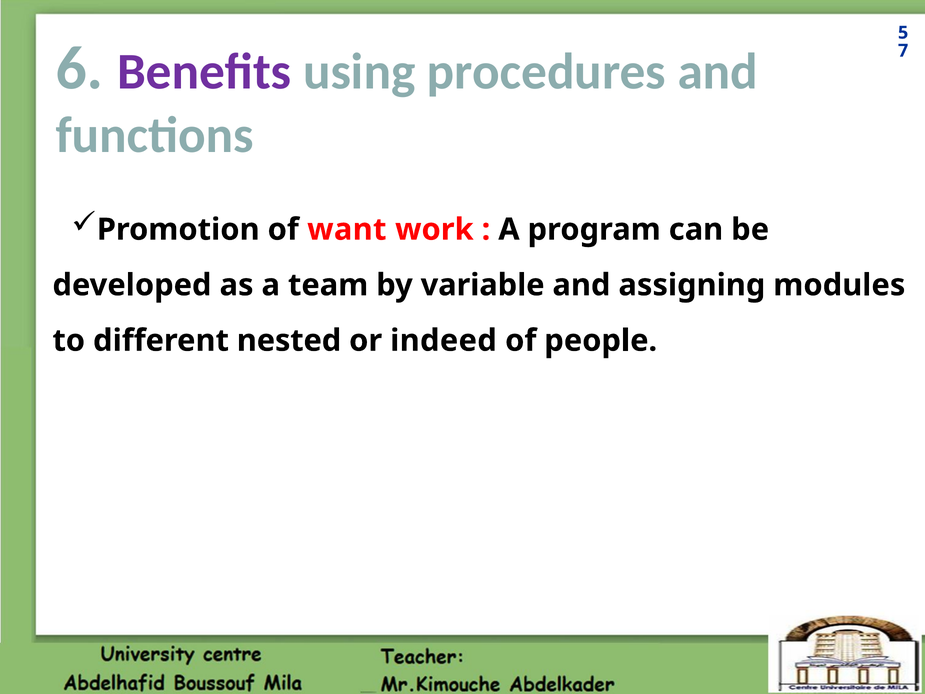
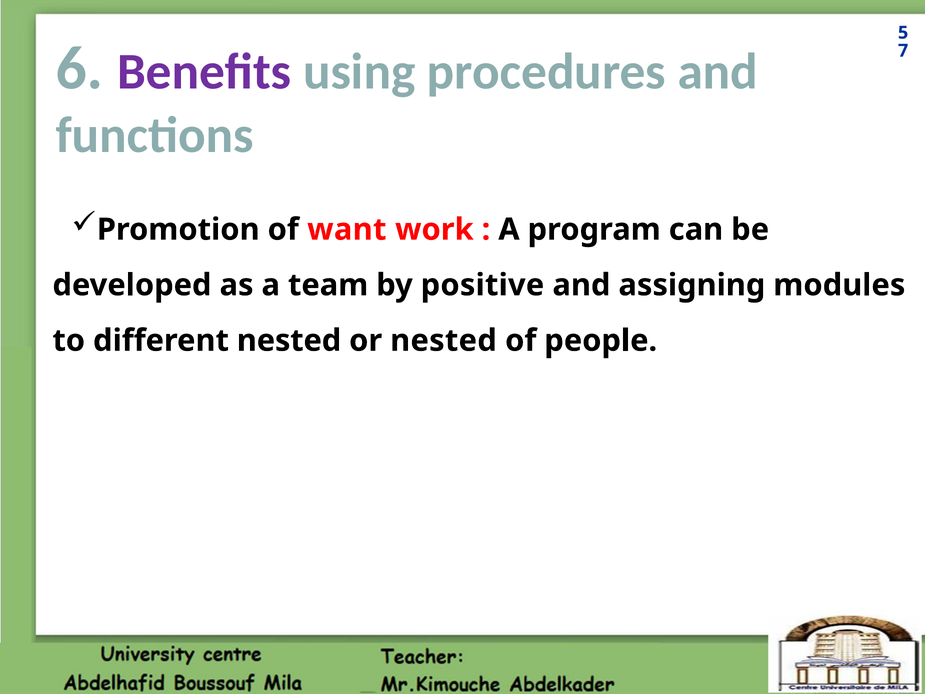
variable: variable -> positive
or indeed: indeed -> nested
